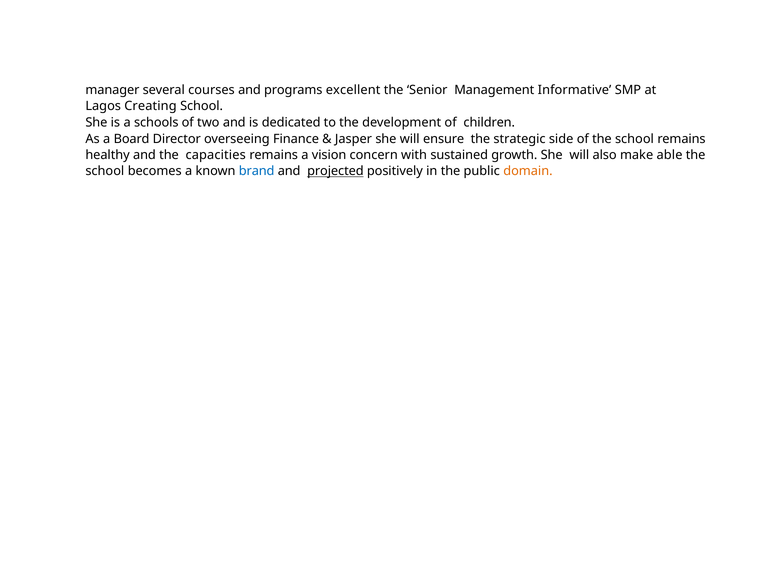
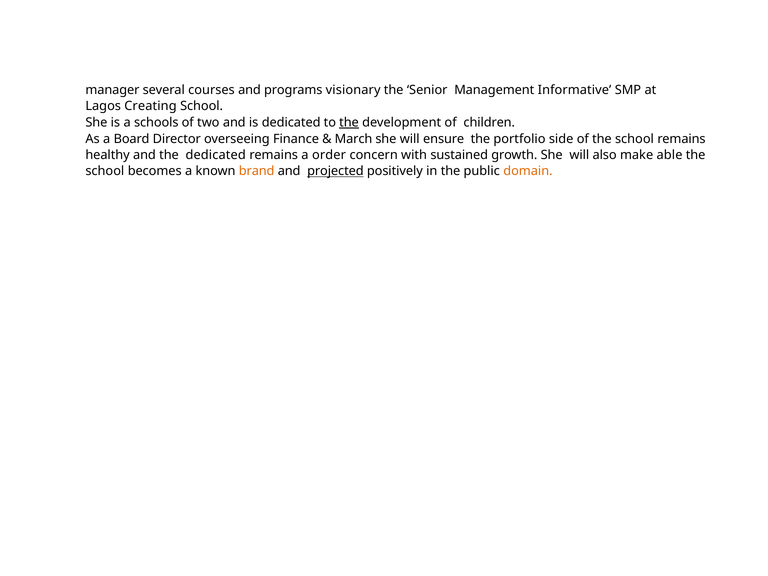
excellent: excellent -> visionary
the at (349, 122) underline: none -> present
Jasper: Jasper -> March
strategic: strategic -> portfolio
the capacities: capacities -> dedicated
vision: vision -> order
brand colour: blue -> orange
